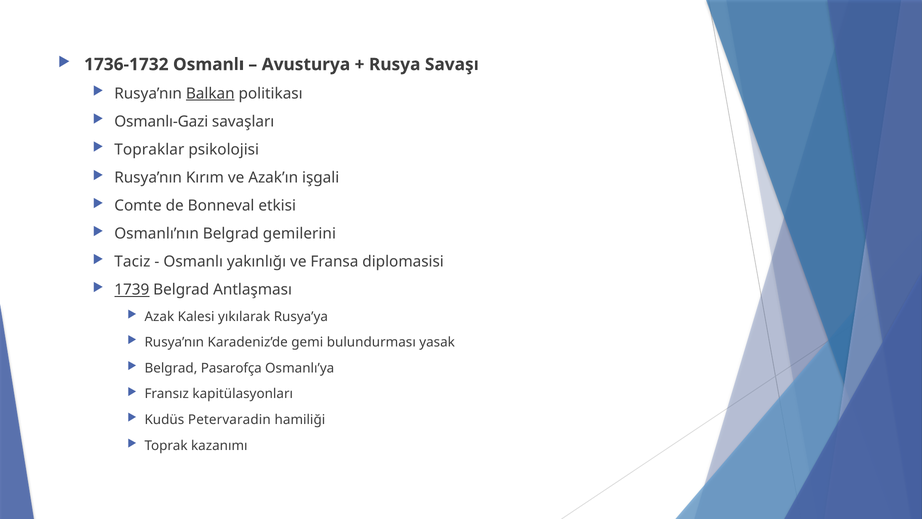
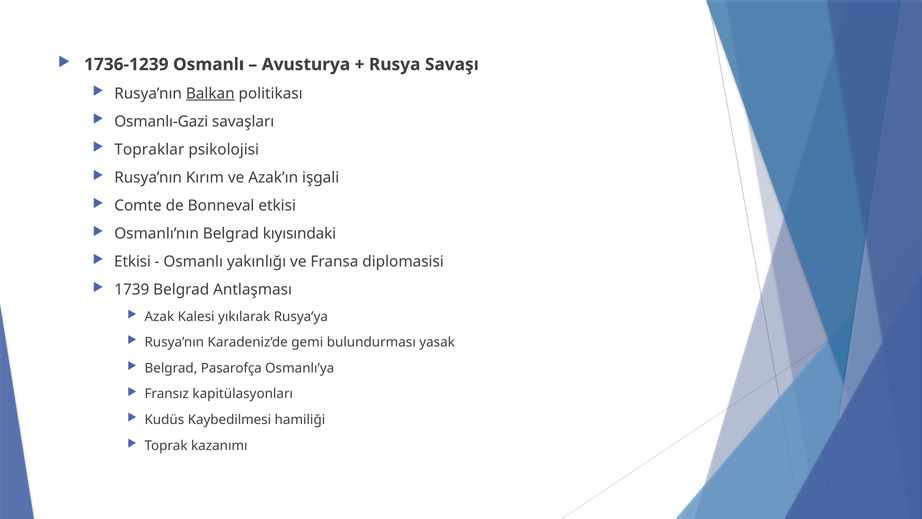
1736-1732: 1736-1732 -> 1736-1239
gemilerini: gemilerini -> kıyısındaki
Taciz at (132, 262): Taciz -> Etkisi
1739 underline: present -> none
Petervaradin: Petervaradin -> Kaybedilmesi
